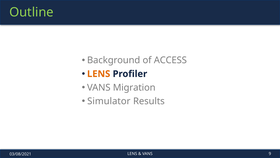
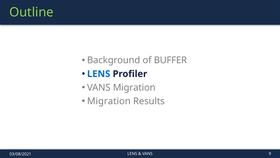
ACCESS: ACCESS -> BUFFER
LENS at (99, 74) colour: orange -> blue
Simulator at (109, 101): Simulator -> Migration
